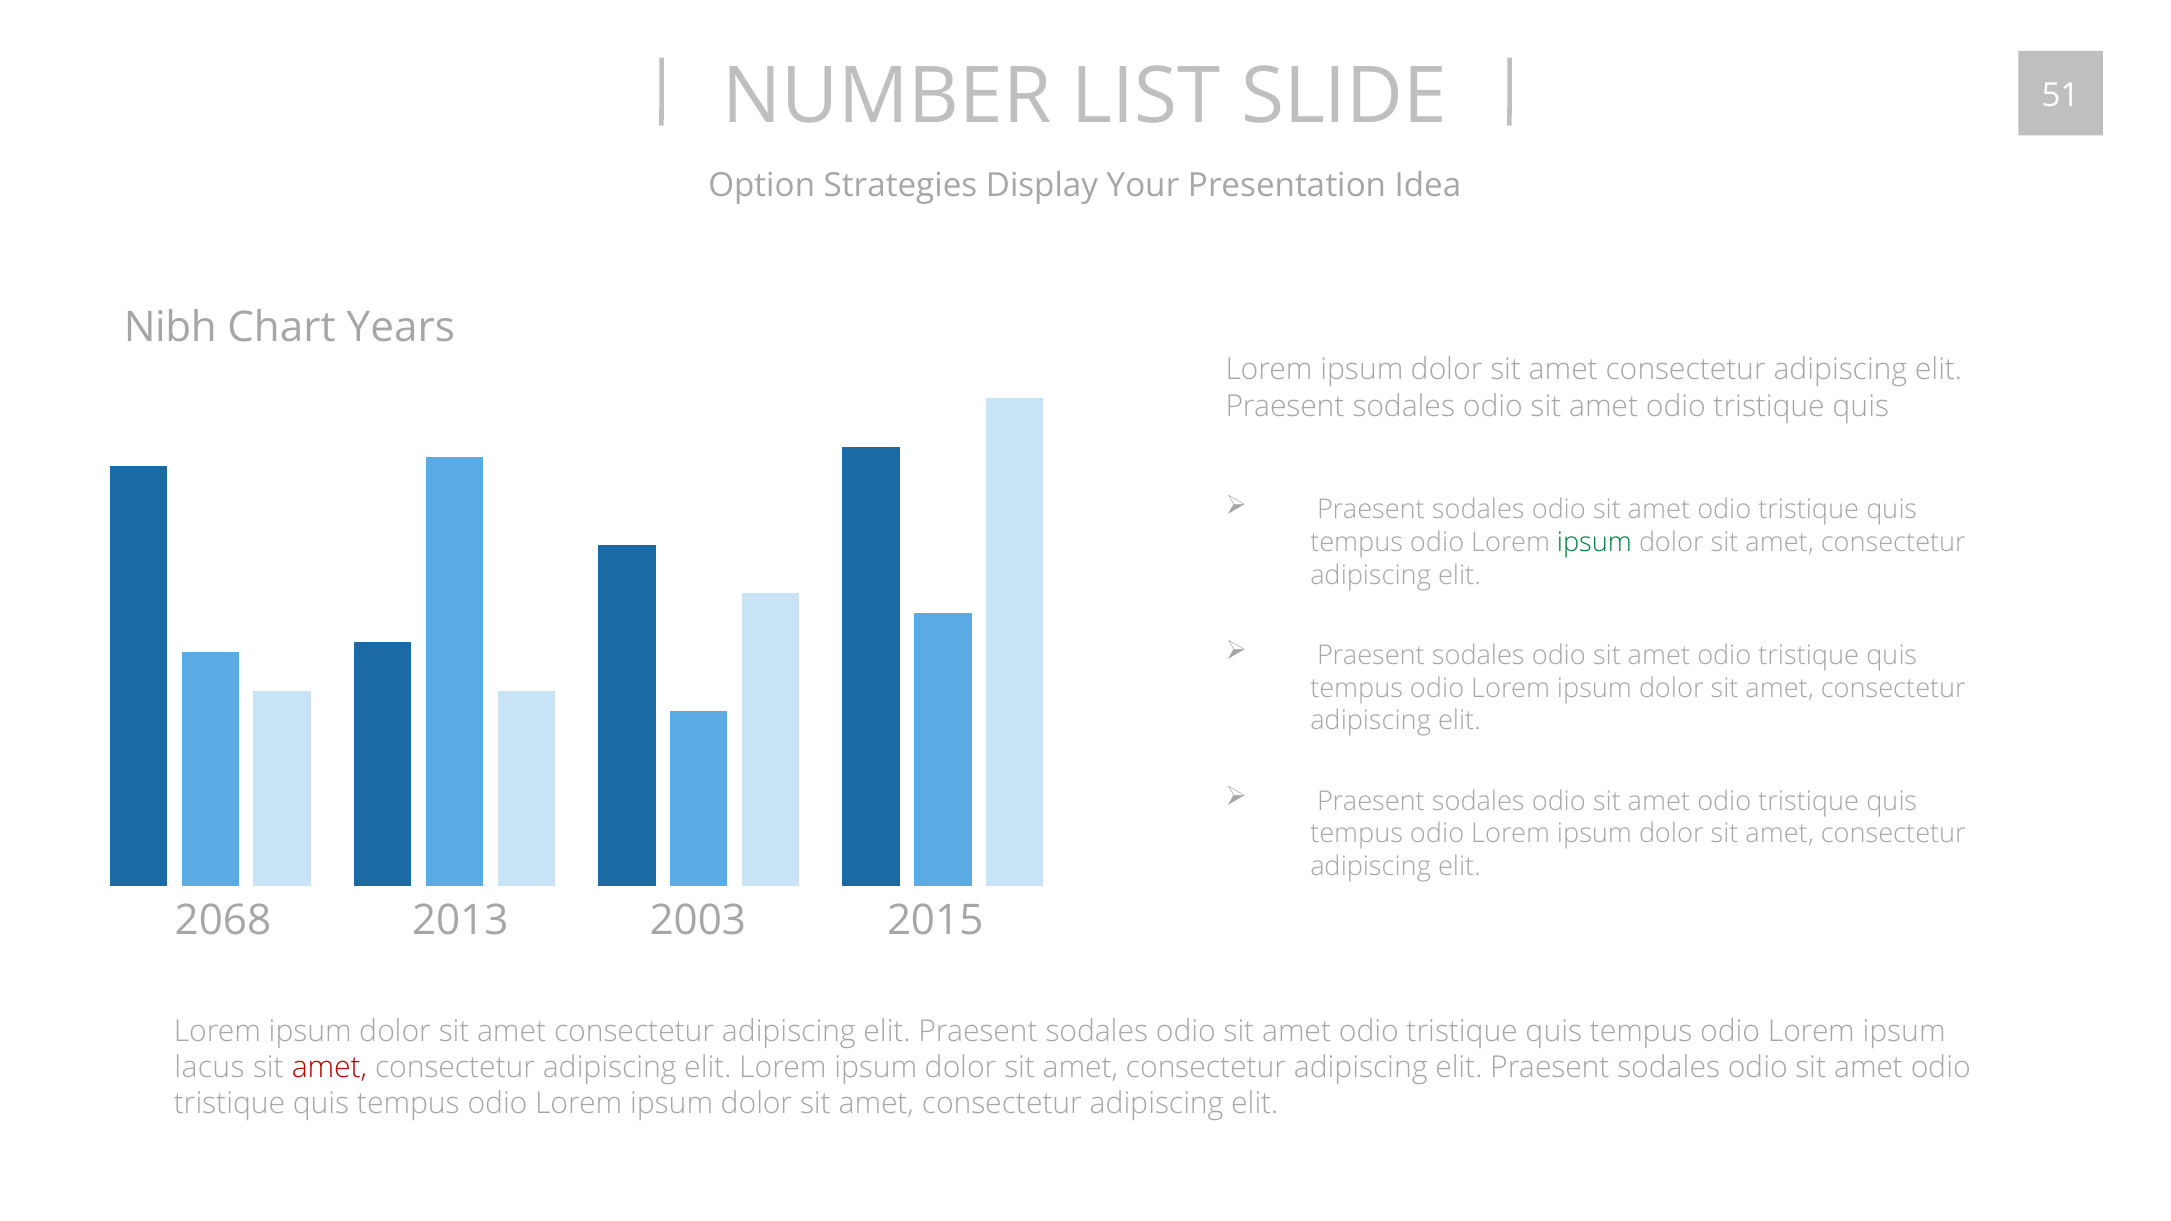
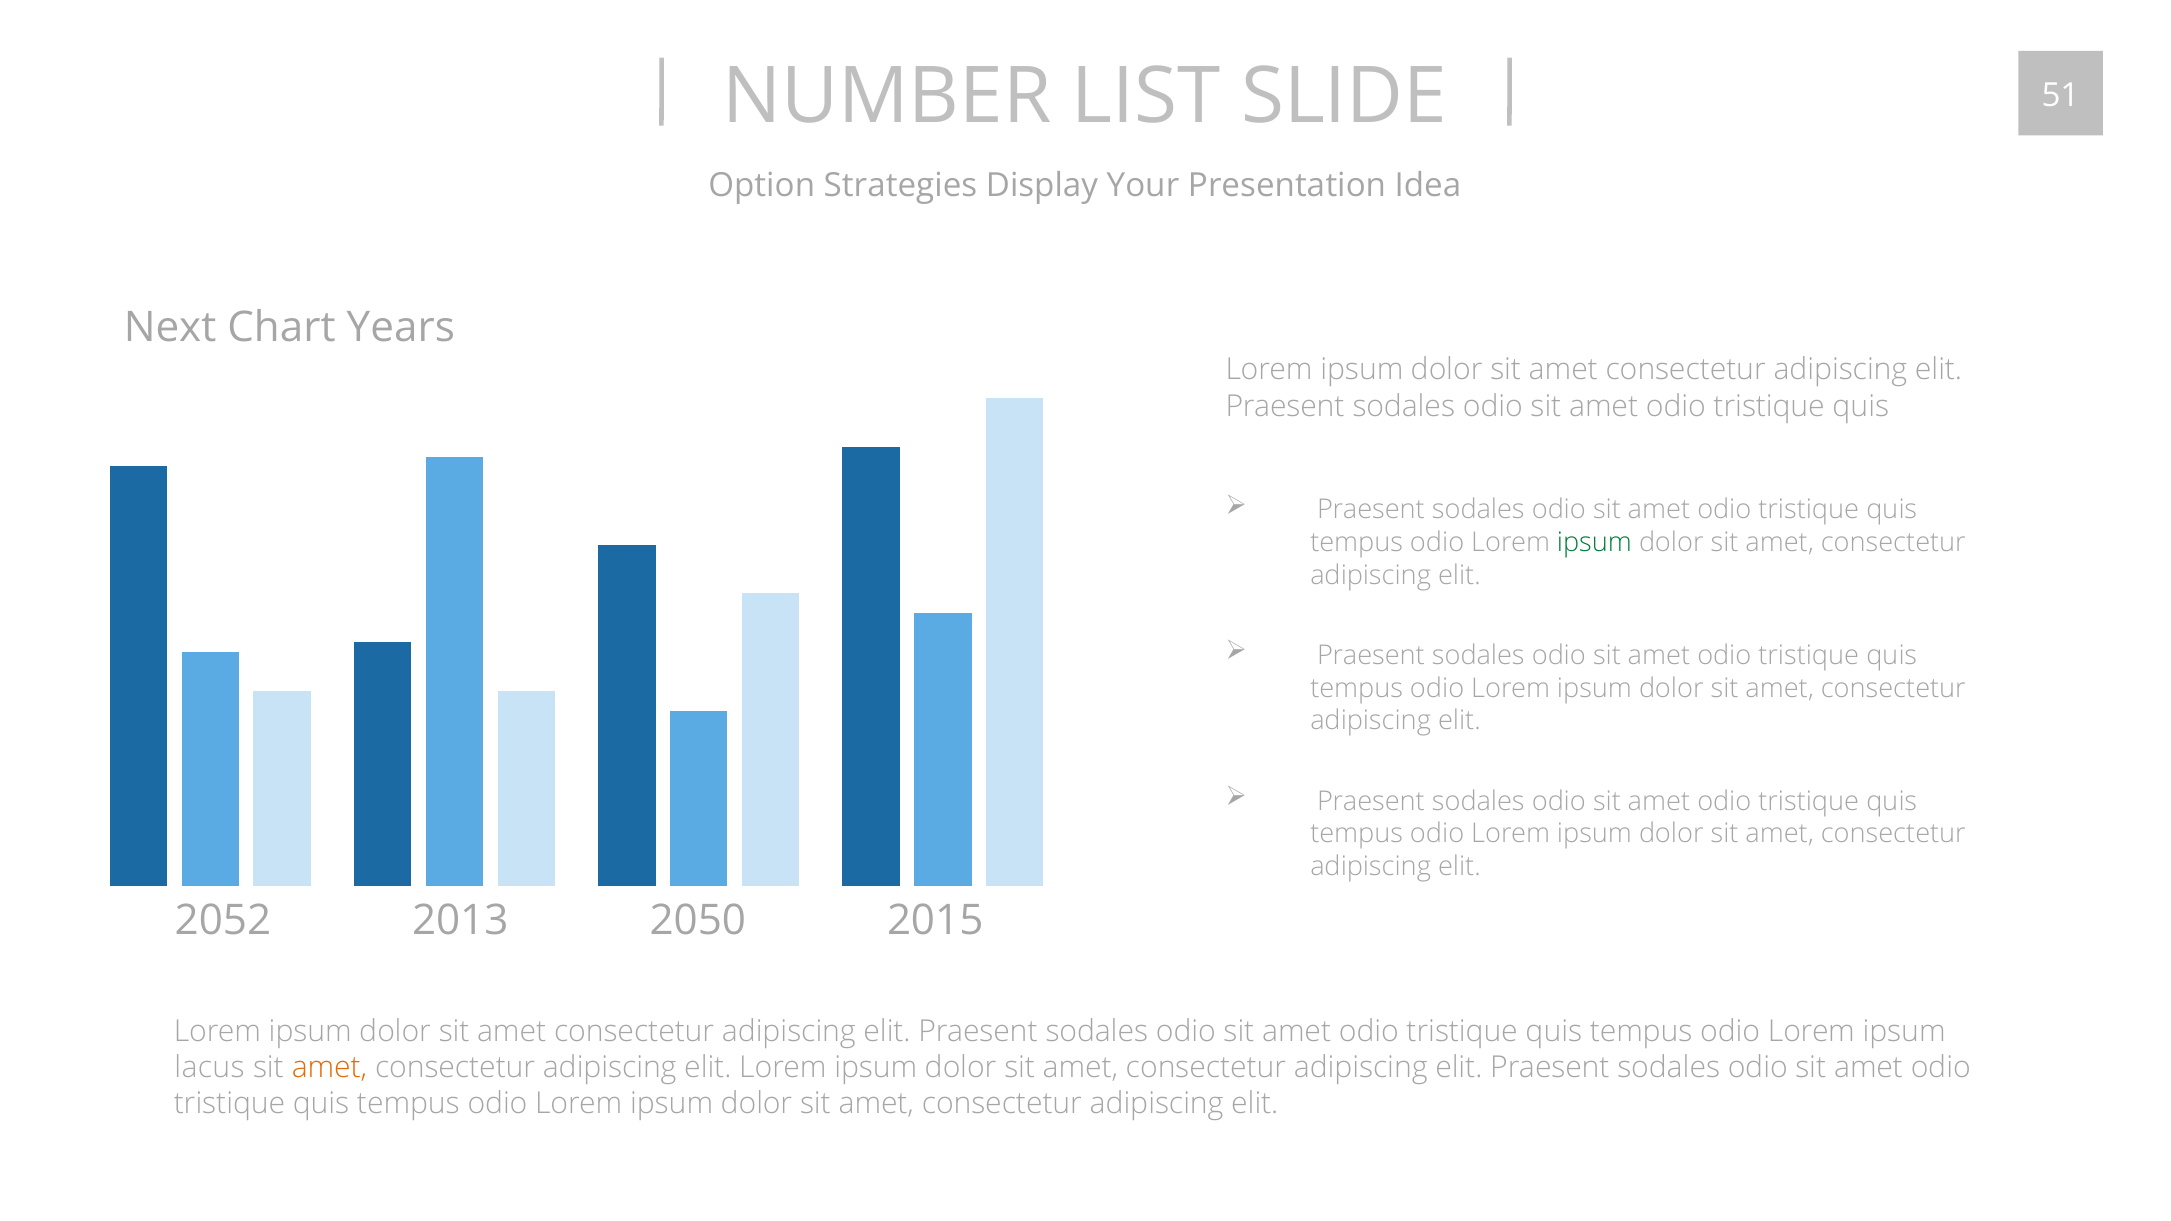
Nibh: Nibh -> Next
2068: 2068 -> 2052
2003: 2003 -> 2050
amet at (329, 1068) colour: red -> orange
